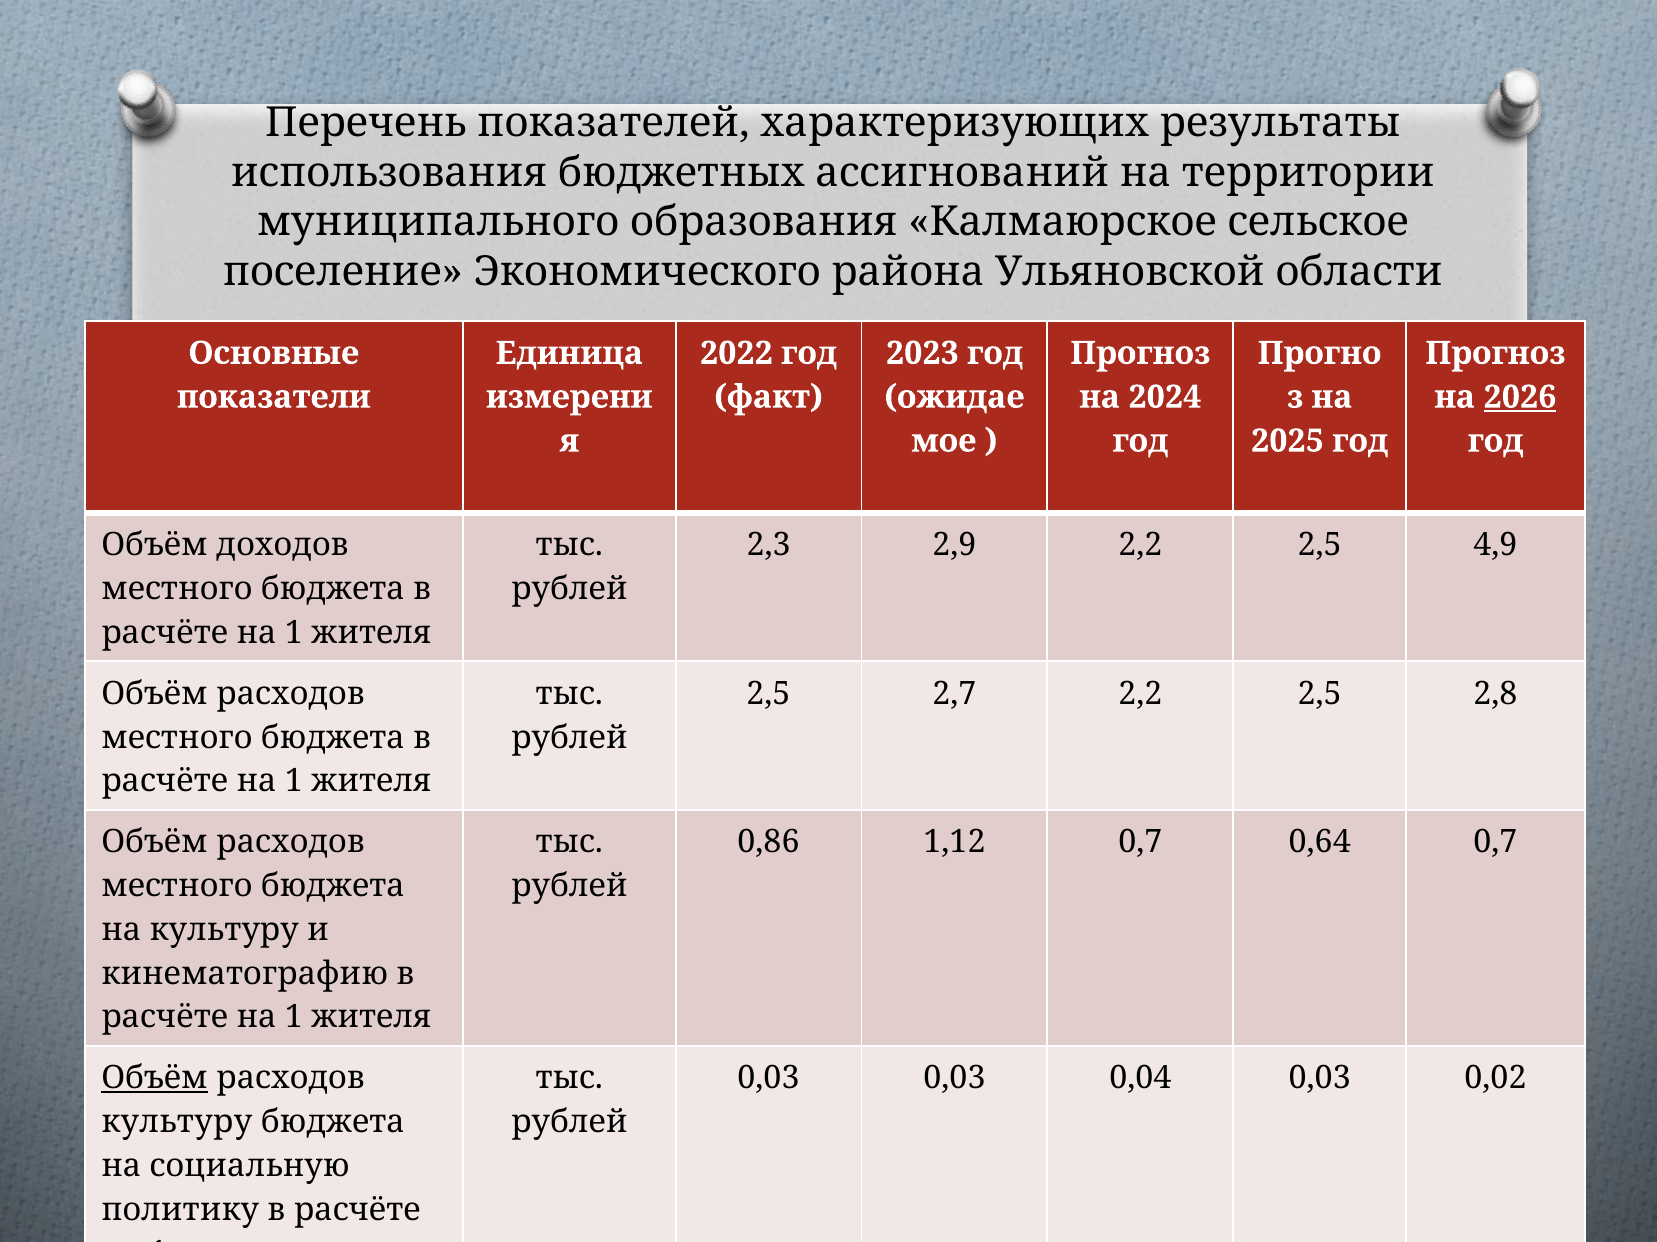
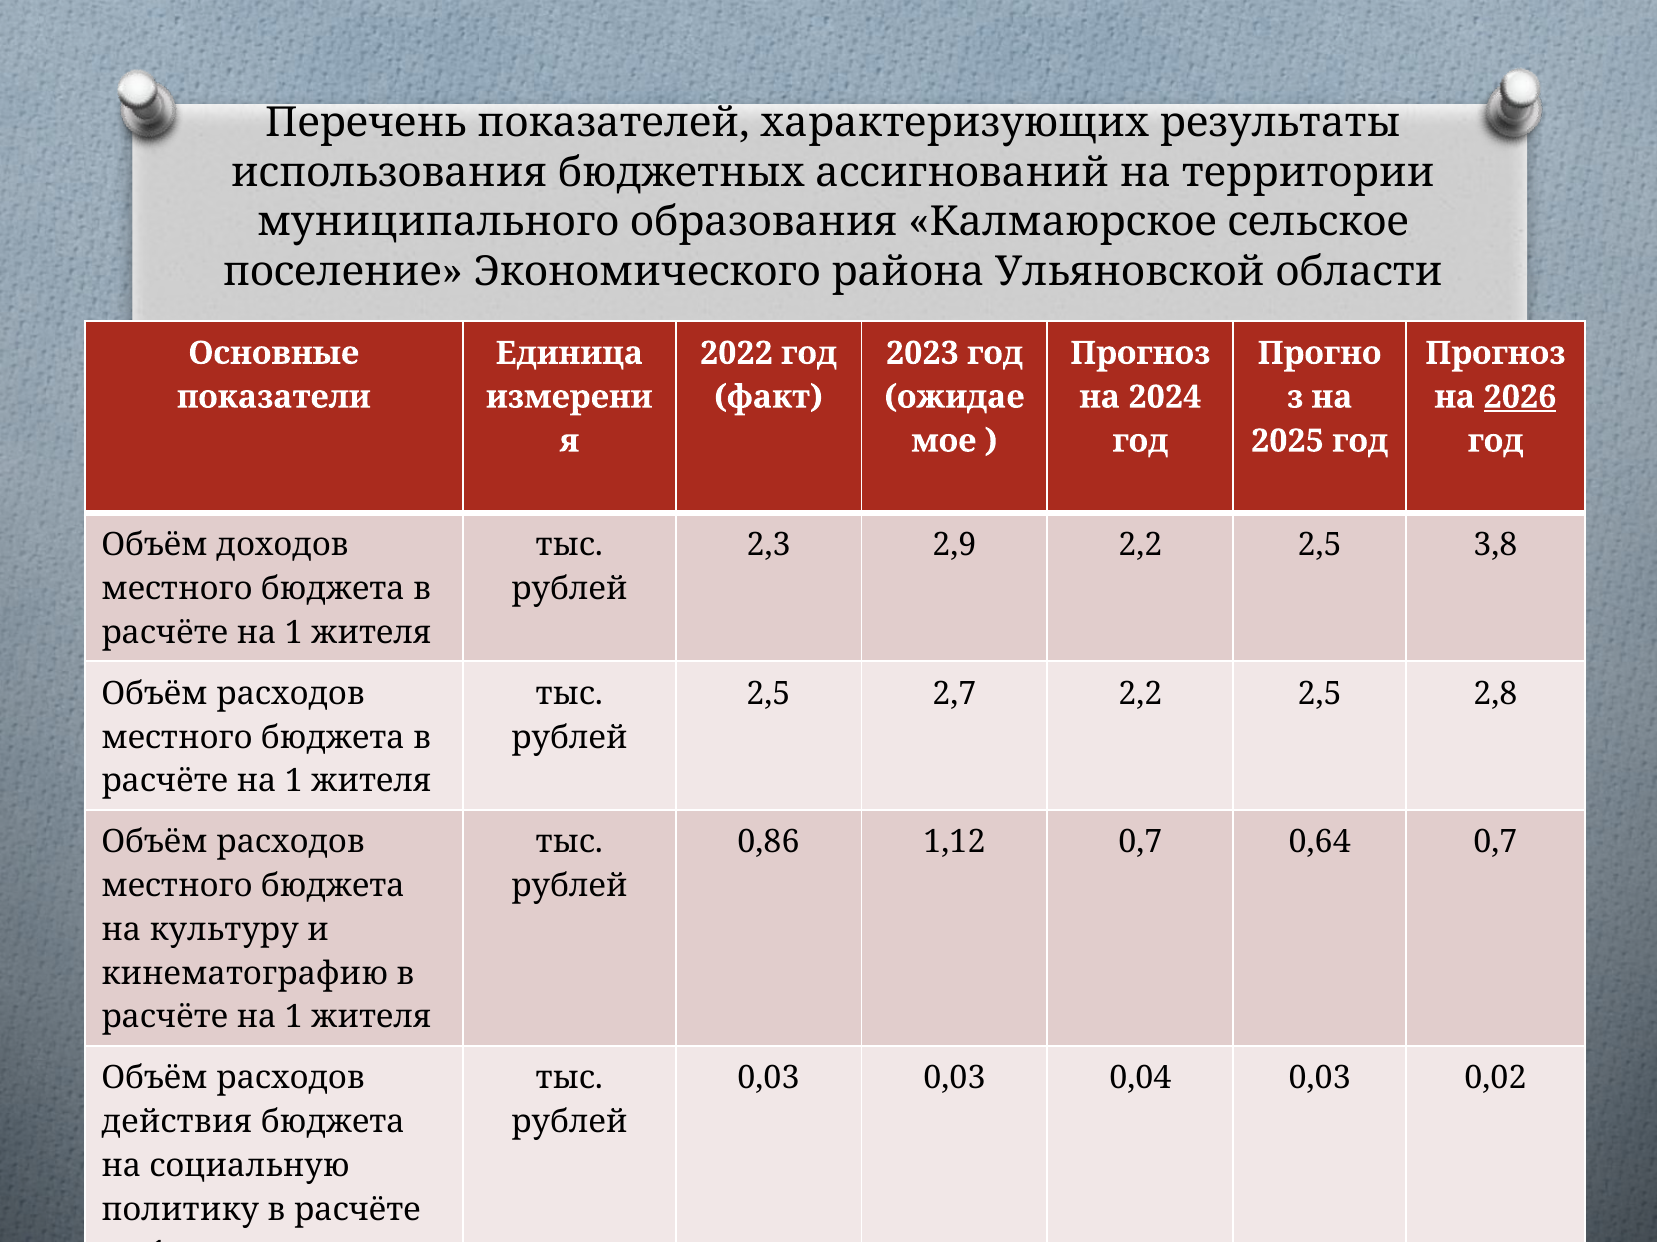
4,9: 4,9 -> 3,8
Объём at (154, 1078) underline: present -> none
культуру at (177, 1122): культуру -> действия
